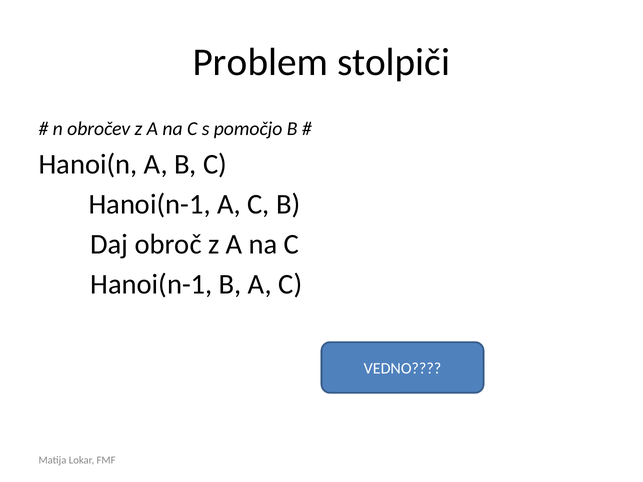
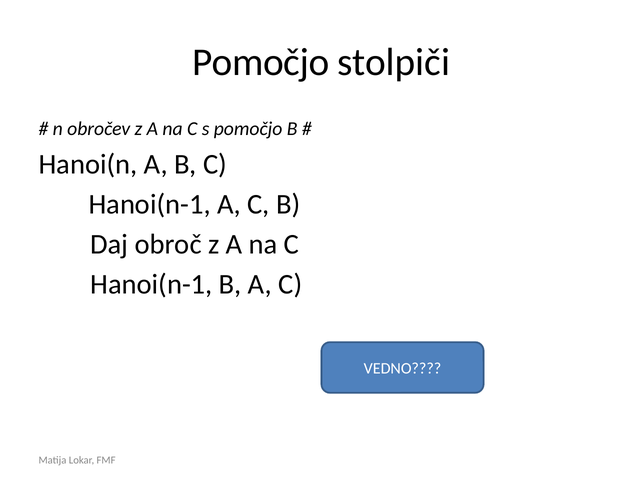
Problem at (260, 62): Problem -> Pomočjo
